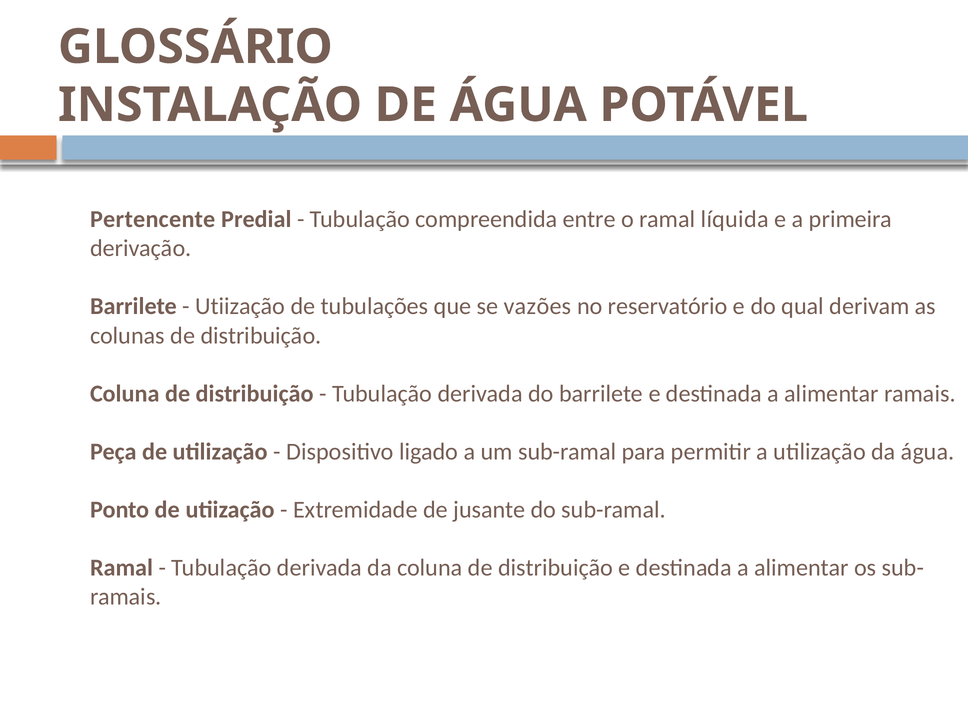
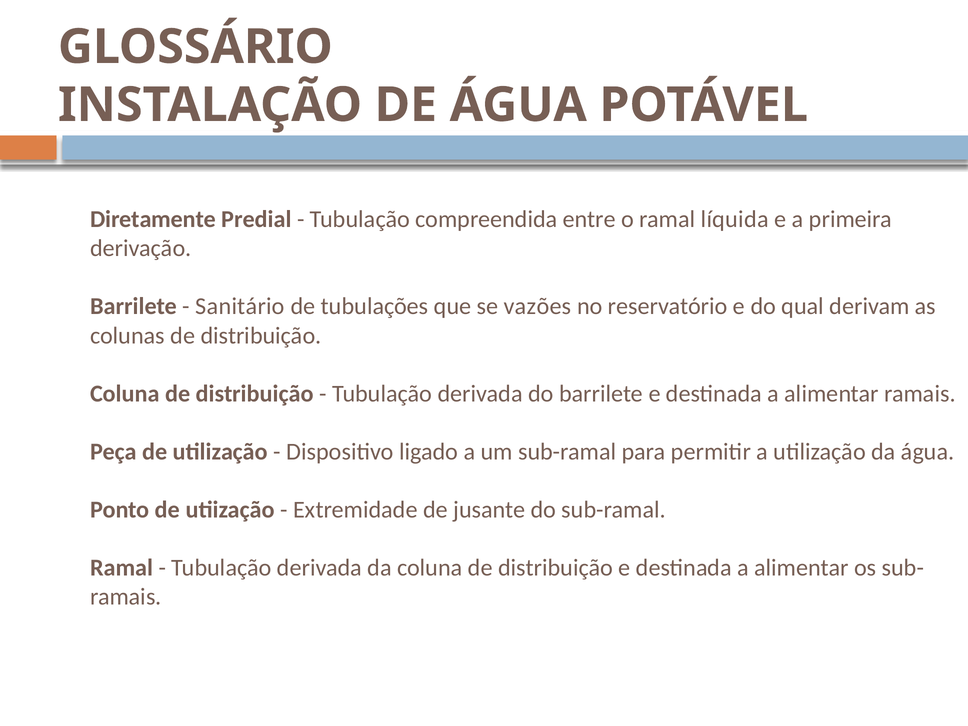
Pertencente: Pertencente -> Diretamente
Utiização at (240, 306): Utiização -> Sanitário
